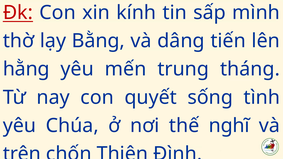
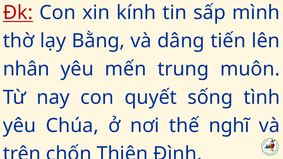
hằng: hằng -> nhân
tháng: tháng -> muôn
